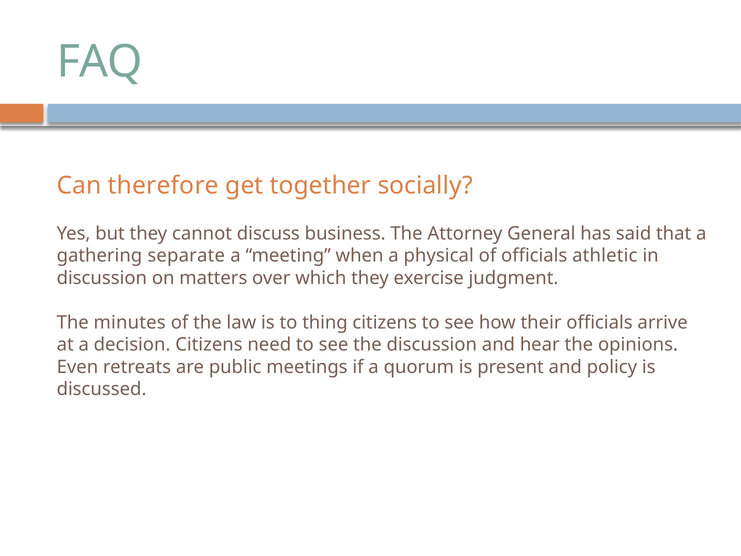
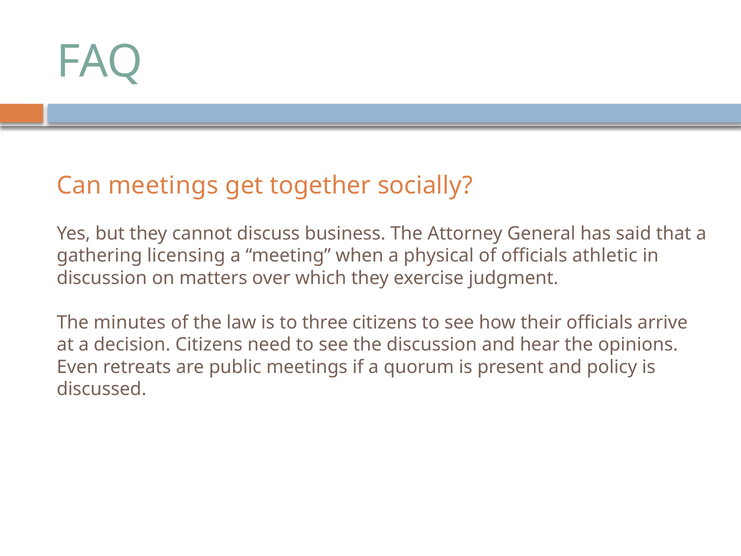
Can therefore: therefore -> meetings
separate: separate -> licensing
thing: thing -> three
